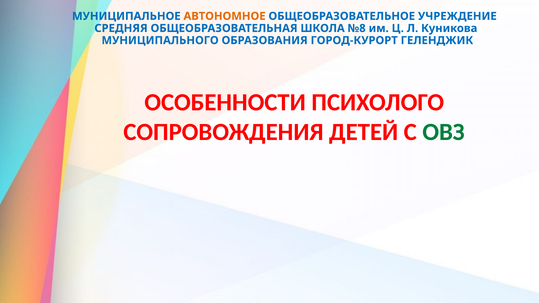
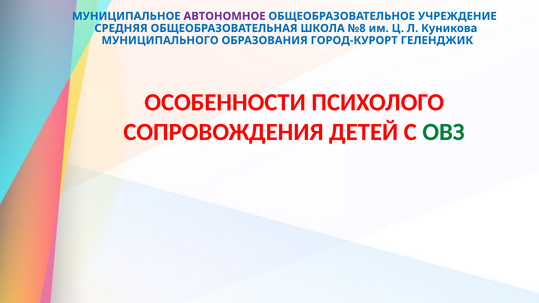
АВТОНОМНОЕ colour: orange -> purple
